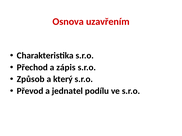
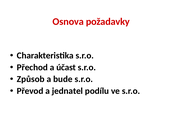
uzavřením: uzavřením -> požadavky
zápis: zápis -> účast
který: který -> bude
